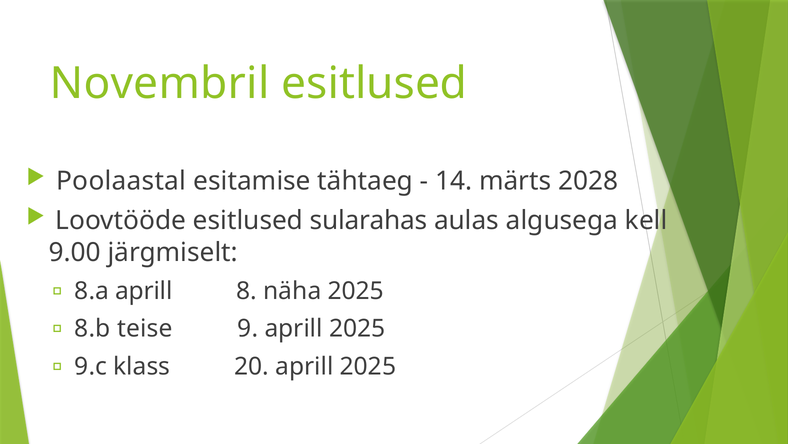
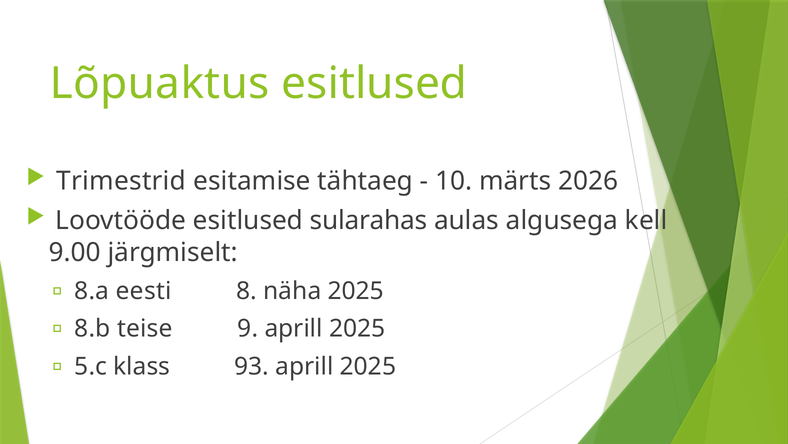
Novembril: Novembril -> Lõpuaktus
Poolaastal: Poolaastal -> Trimestrid
14: 14 -> 10
2028: 2028 -> 2026
8.a aprill: aprill -> eesti
9.c: 9.c -> 5.c
20: 20 -> 93
